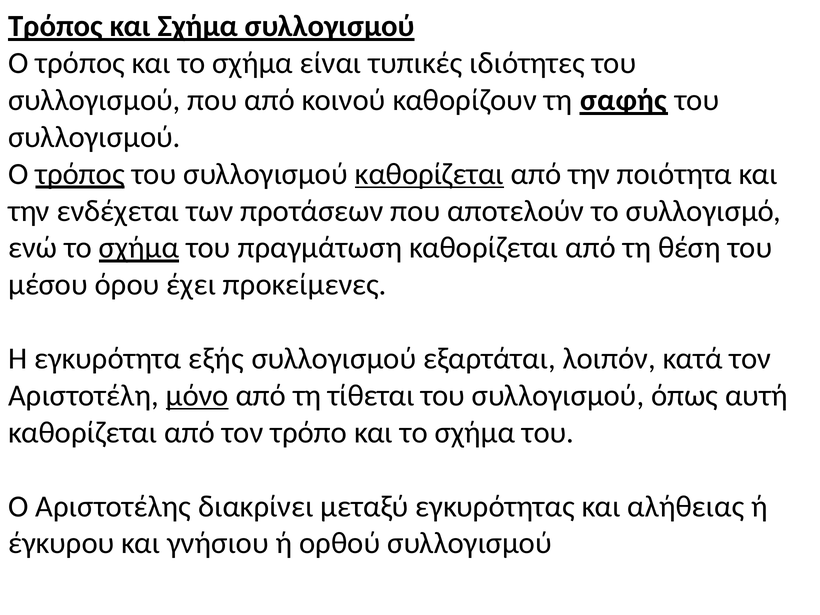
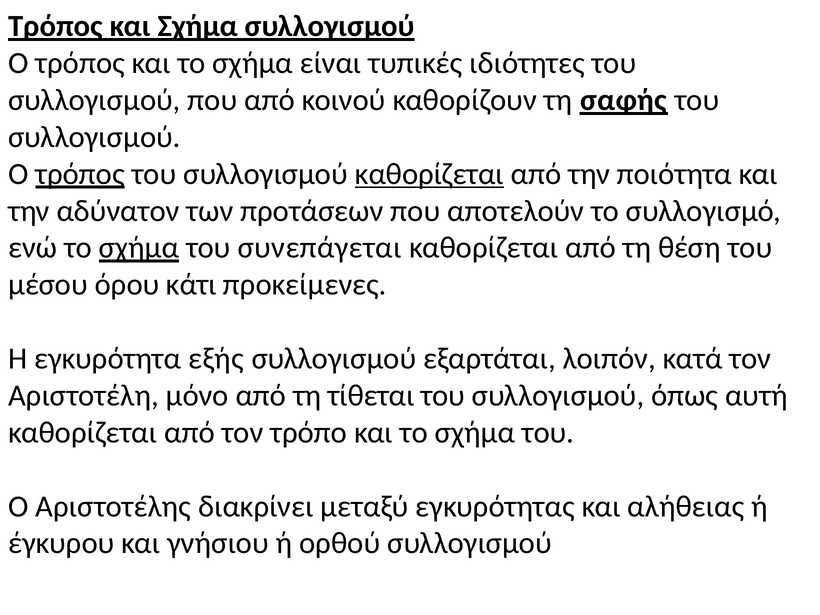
ενδέχεται: ενδέχεται -> αδύνατον
πραγμάτωση: πραγμάτωση -> συνεπάγεται
έχει: έχει -> κάτι
μόνο underline: present -> none
